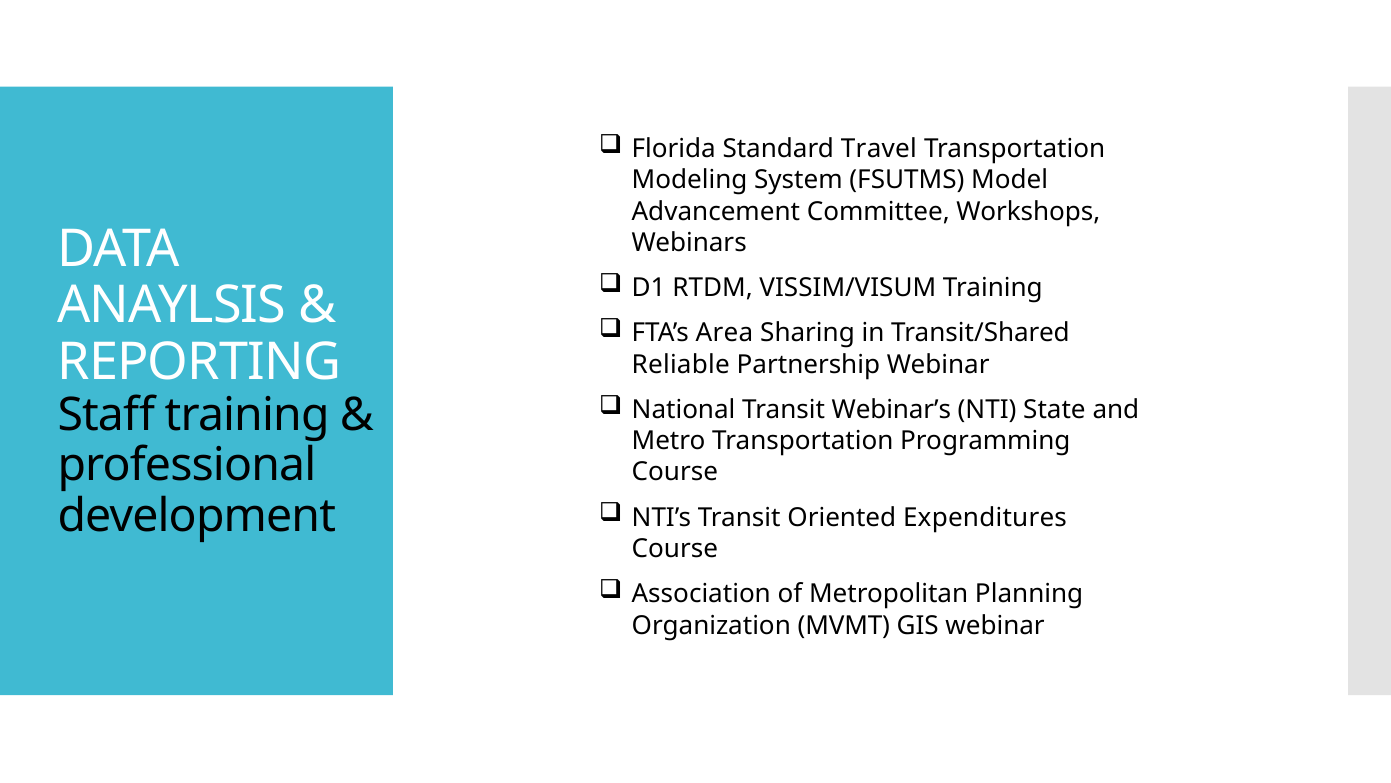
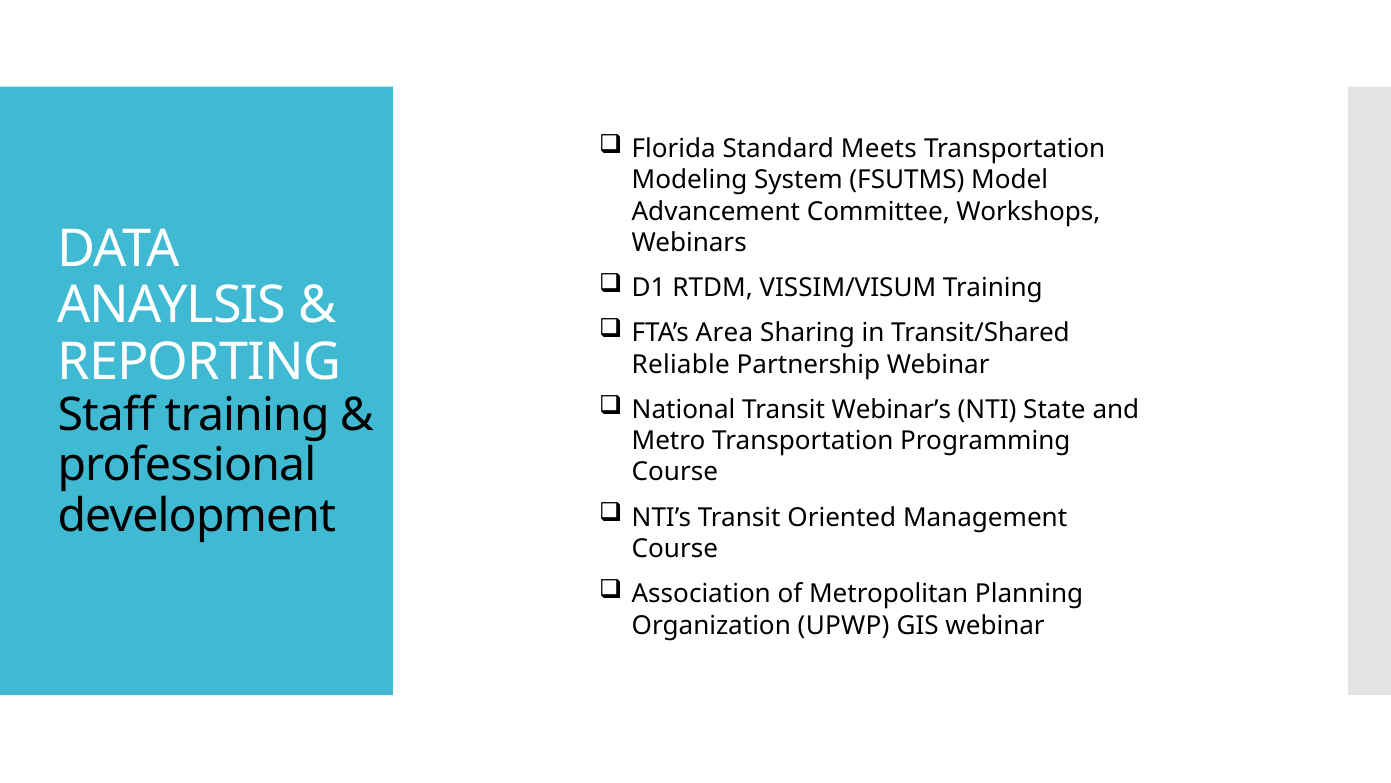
Travel: Travel -> Meets
Expenditures: Expenditures -> Management
MVMT: MVMT -> UPWP
